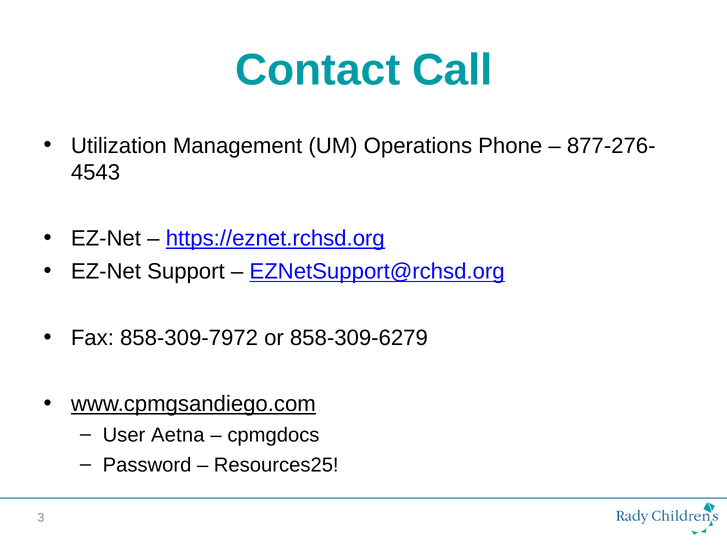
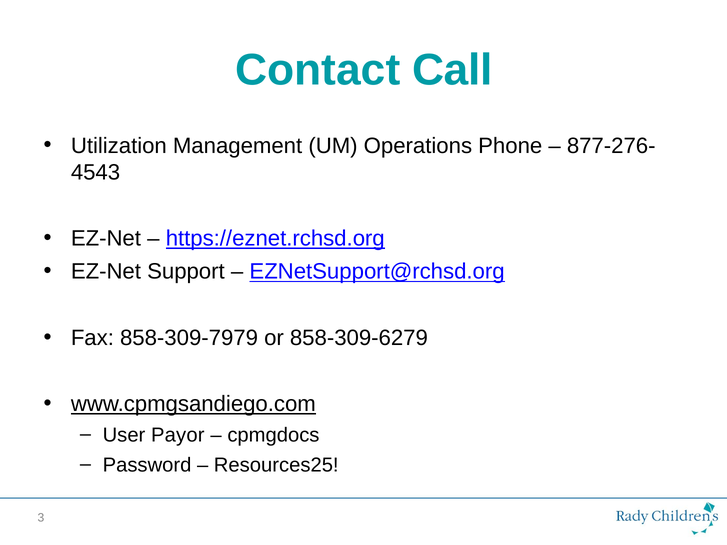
858-309-7972: 858-309-7972 -> 858-309-7979
Aetna: Aetna -> Payor
